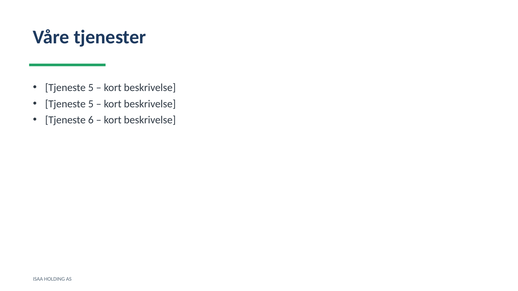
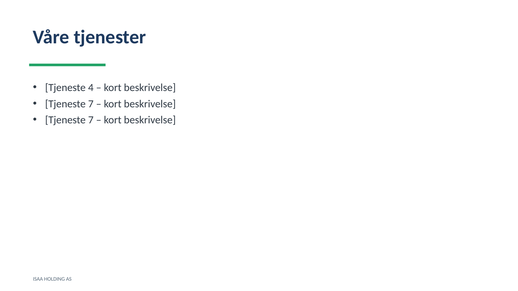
5 at (91, 88): 5 -> 4
5 at (91, 104): 5 -> 7
6 at (91, 120): 6 -> 7
